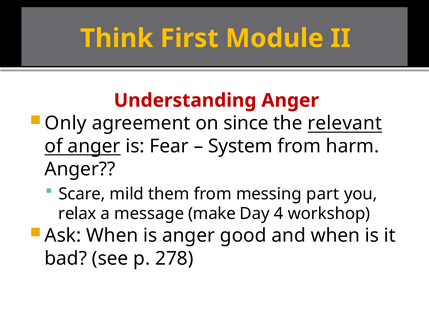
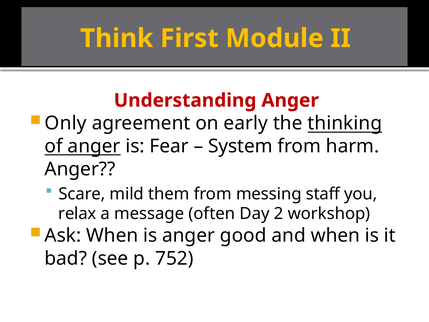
since: since -> early
relevant: relevant -> thinking
part: part -> staff
make: make -> often
4: 4 -> 2
278: 278 -> 752
